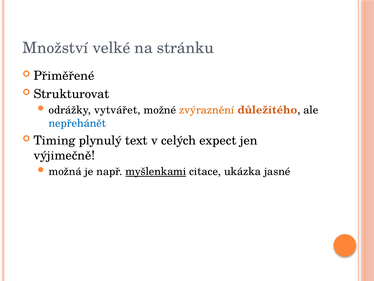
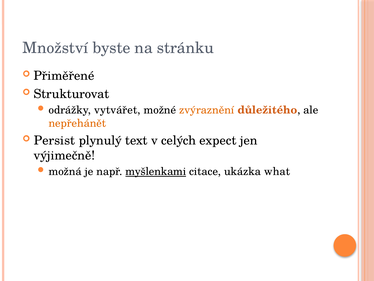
velké: velké -> byste
nepřehánět colour: blue -> orange
Timing: Timing -> Persist
jasné: jasné -> what
